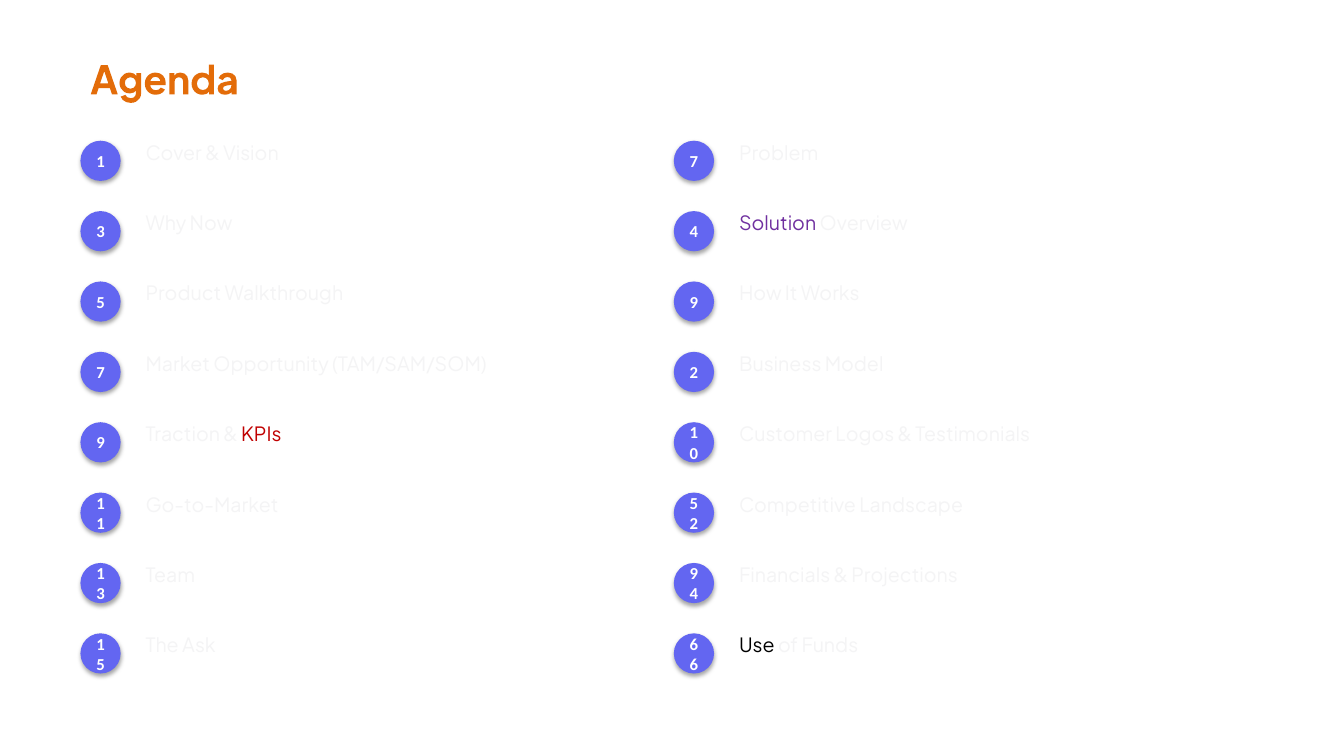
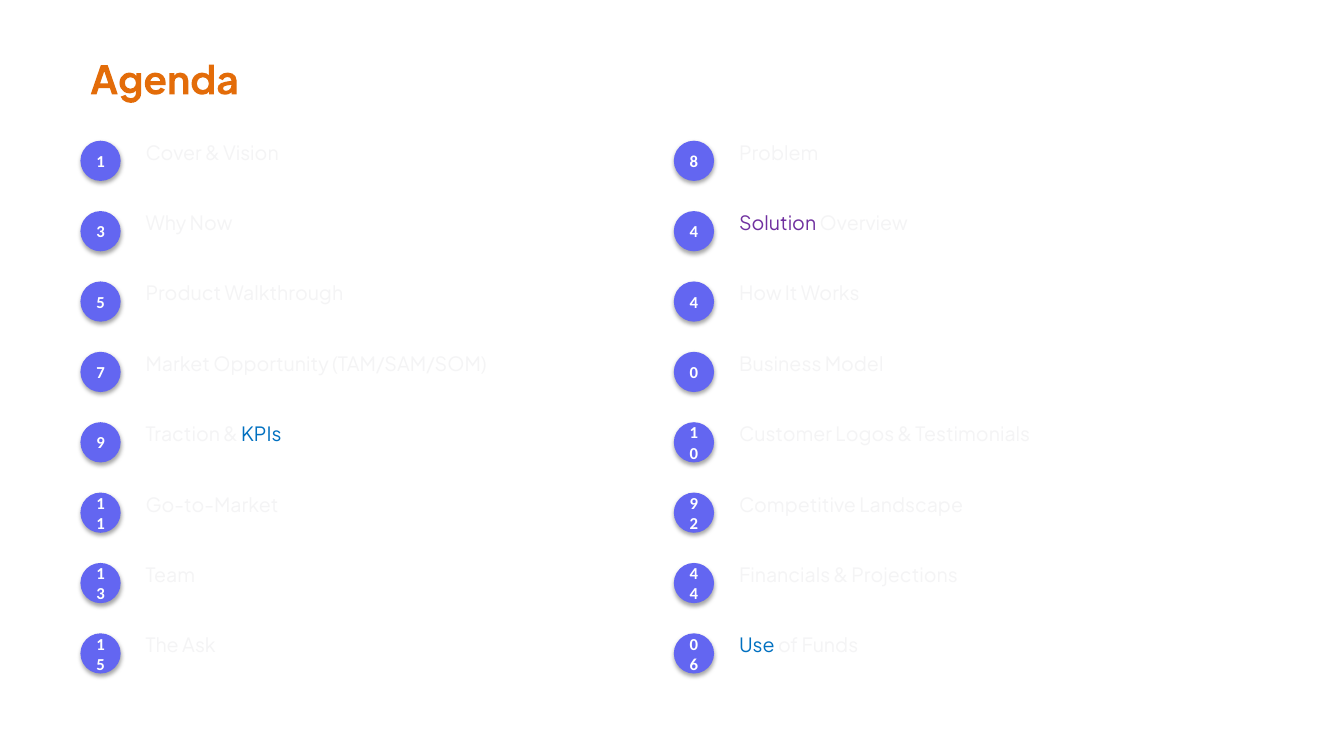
Vision 7: 7 -> 8
Walkthrough 9: 9 -> 4
TAM/SAM/SOM 2: 2 -> 0
KPIs colour: red -> blue
Go-to-Market 5: 5 -> 9
Team 9: 9 -> 4
Ask 6: 6 -> 0
Use colour: black -> blue
